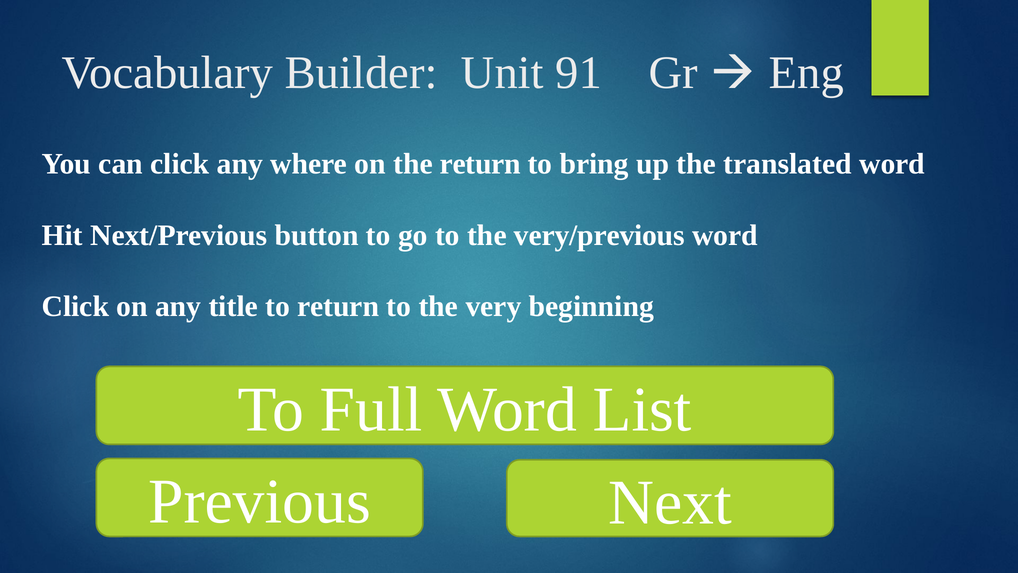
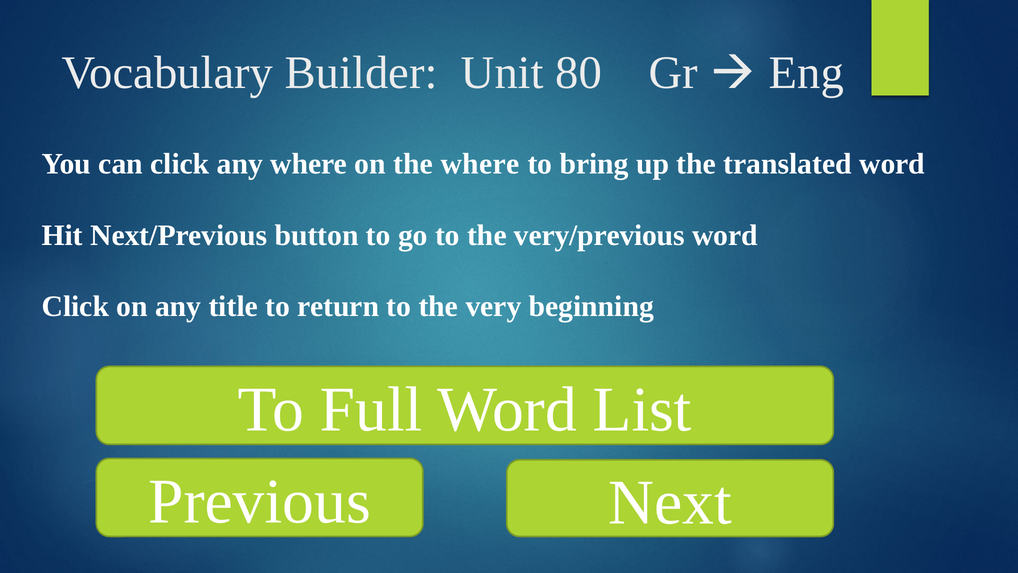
91: 91 -> 80
the return: return -> where
